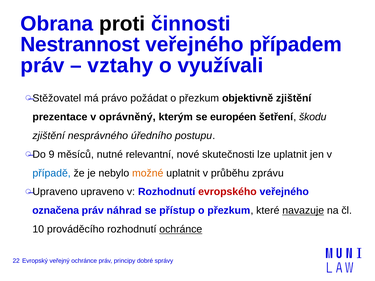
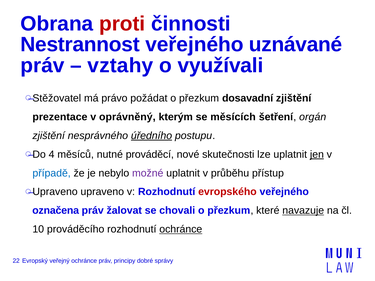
proti colour: black -> red
případem: případem -> uznávané
objektivně: objektivně -> dosavadní
européen: européen -> měsících
škodu: škodu -> orgán
úředního underline: none -> present
9: 9 -> 4
relevantní: relevantní -> prováděcí
jen underline: none -> present
možné colour: orange -> purple
zprávu: zprávu -> přístup
náhrad: náhrad -> žalovat
přístup: přístup -> chovali
